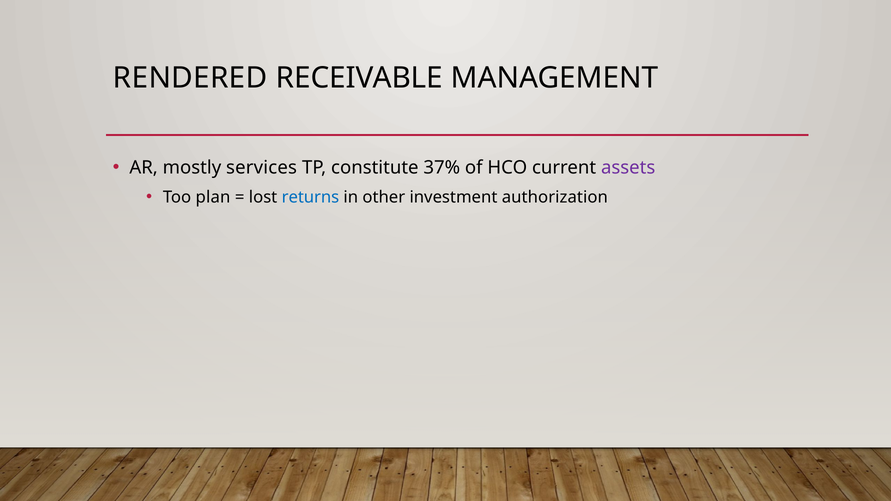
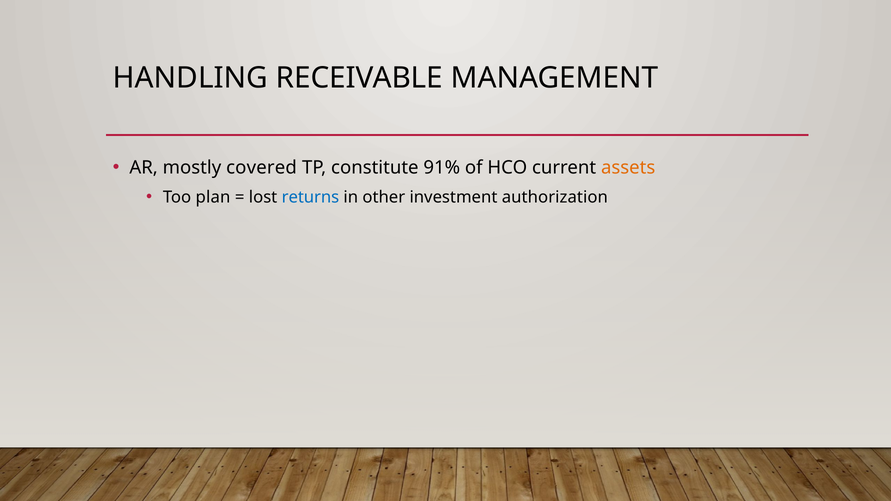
RENDERED: RENDERED -> HANDLING
services: services -> covered
37%: 37% -> 91%
assets colour: purple -> orange
